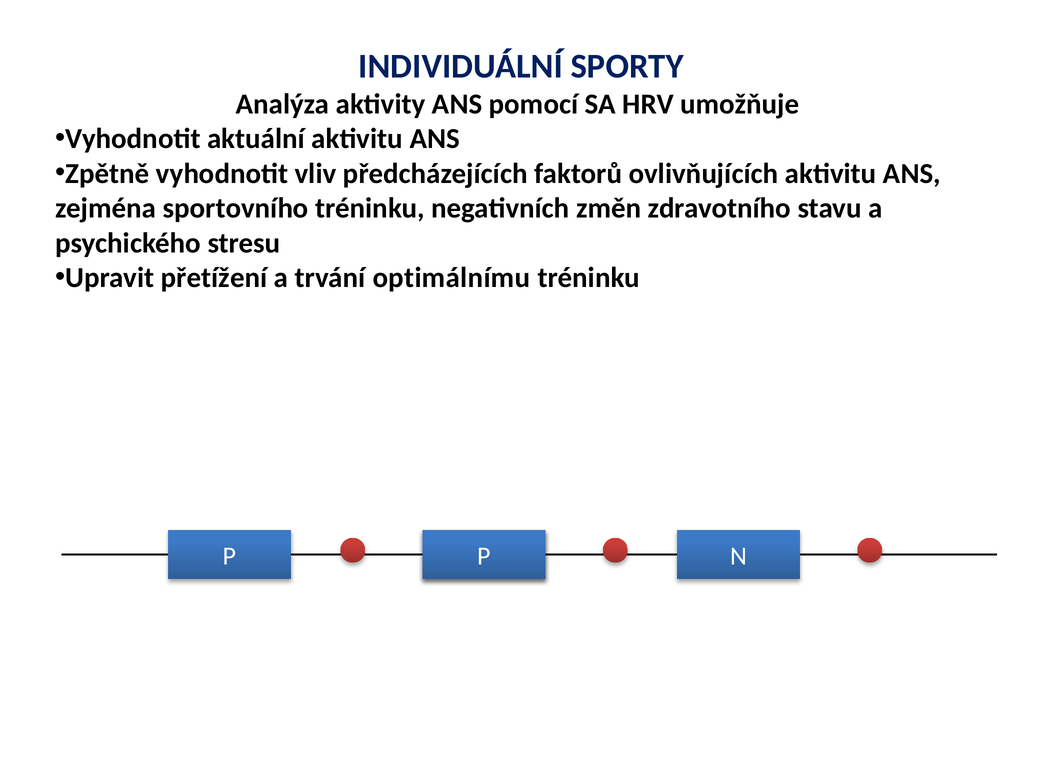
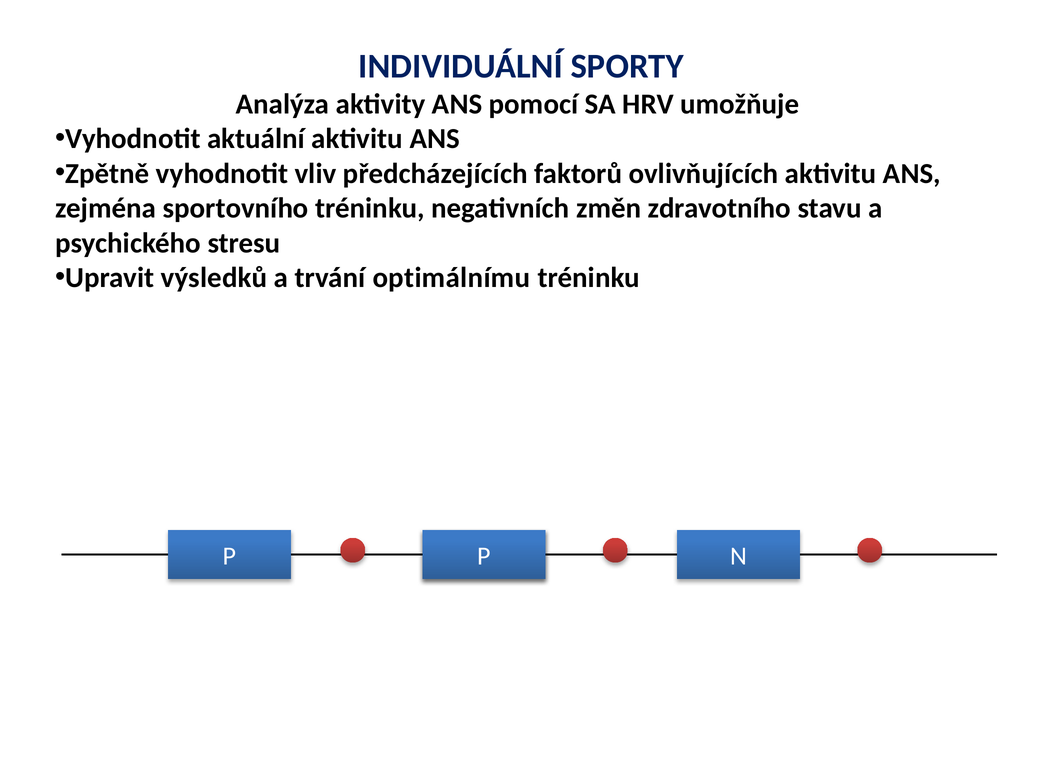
přetížení: přetížení -> výsledků
